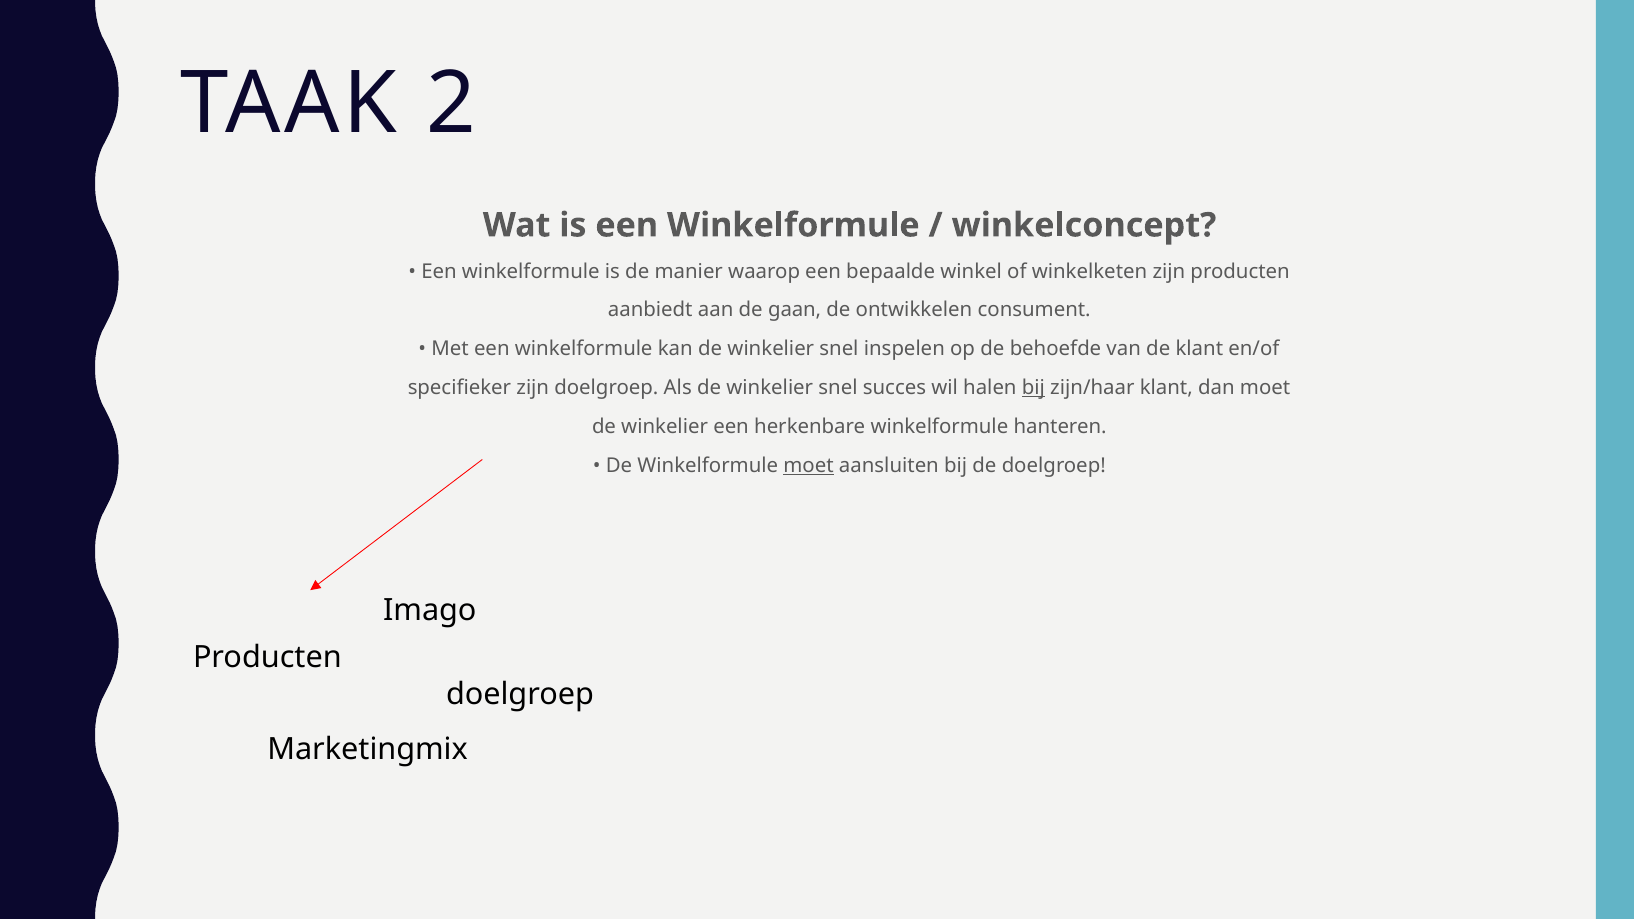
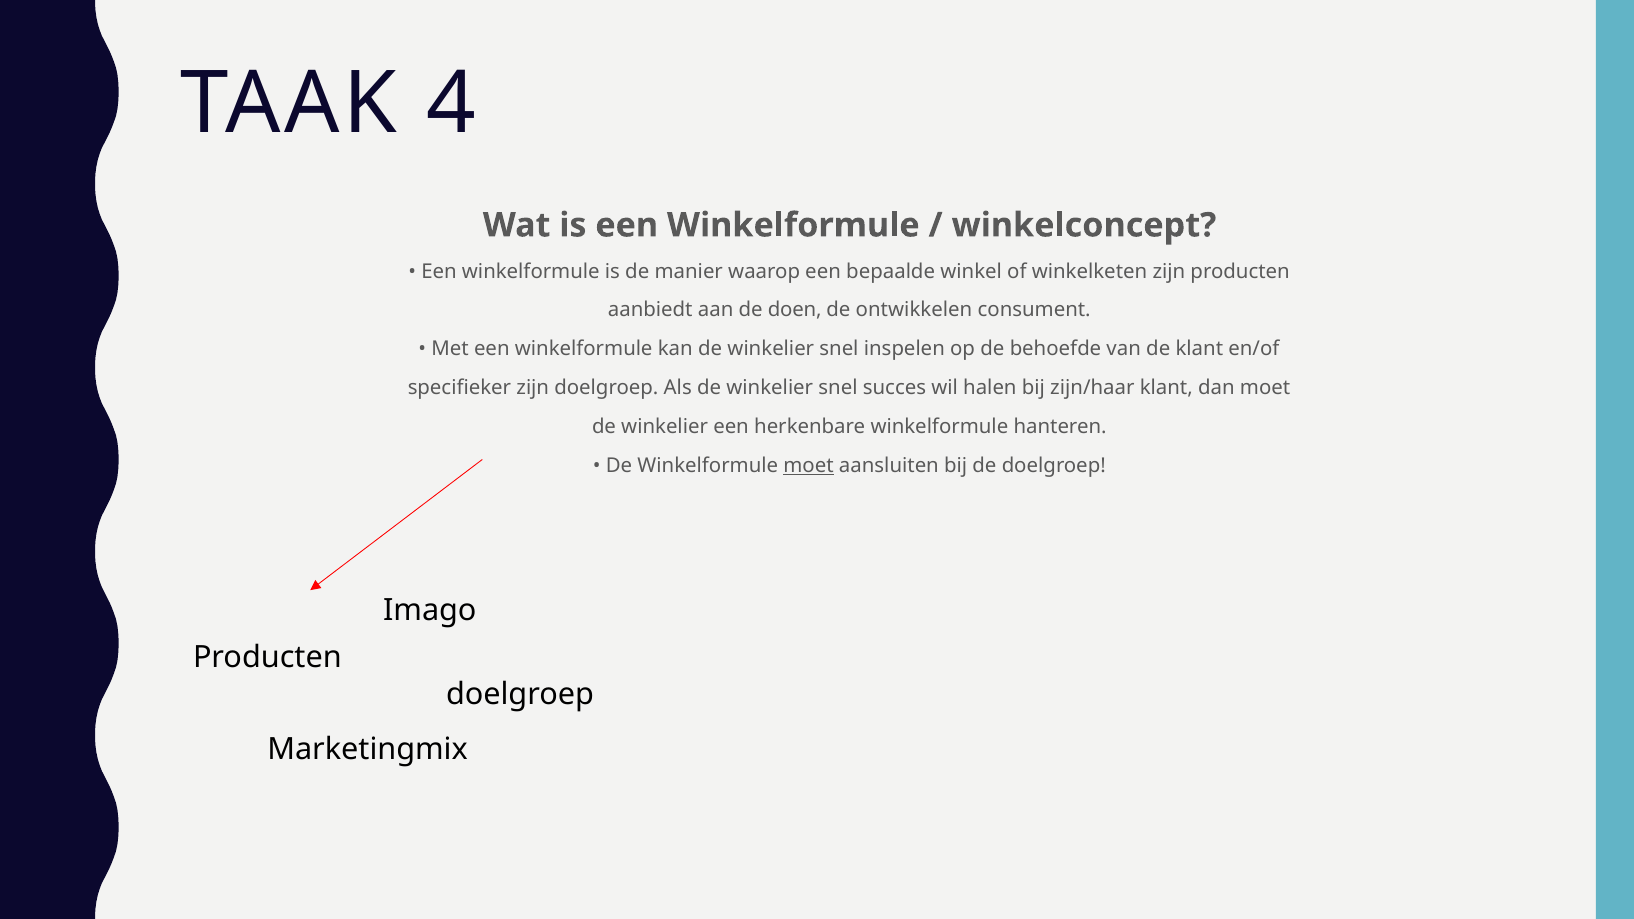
2: 2 -> 4
gaan: gaan -> doen
bij at (1033, 388) underline: present -> none
